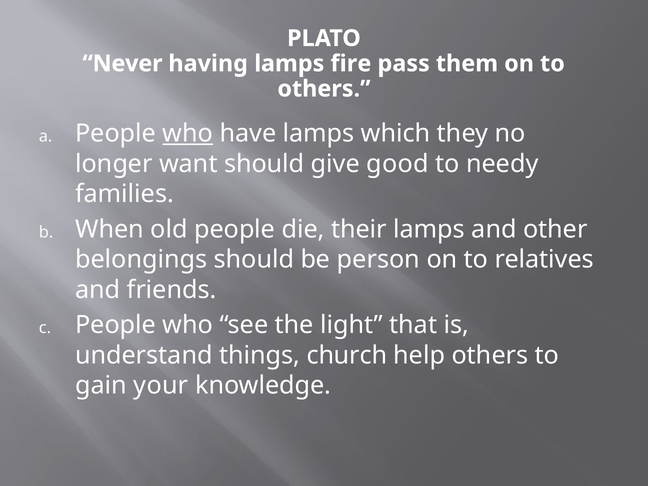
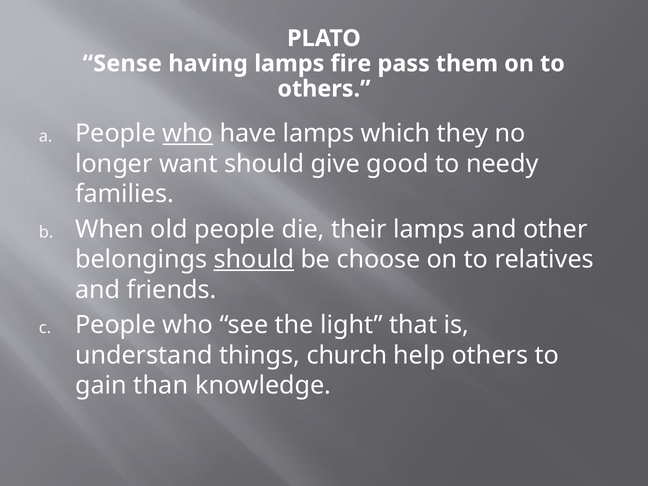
Never: Never -> Sense
should at (254, 260) underline: none -> present
person: person -> choose
your: your -> than
